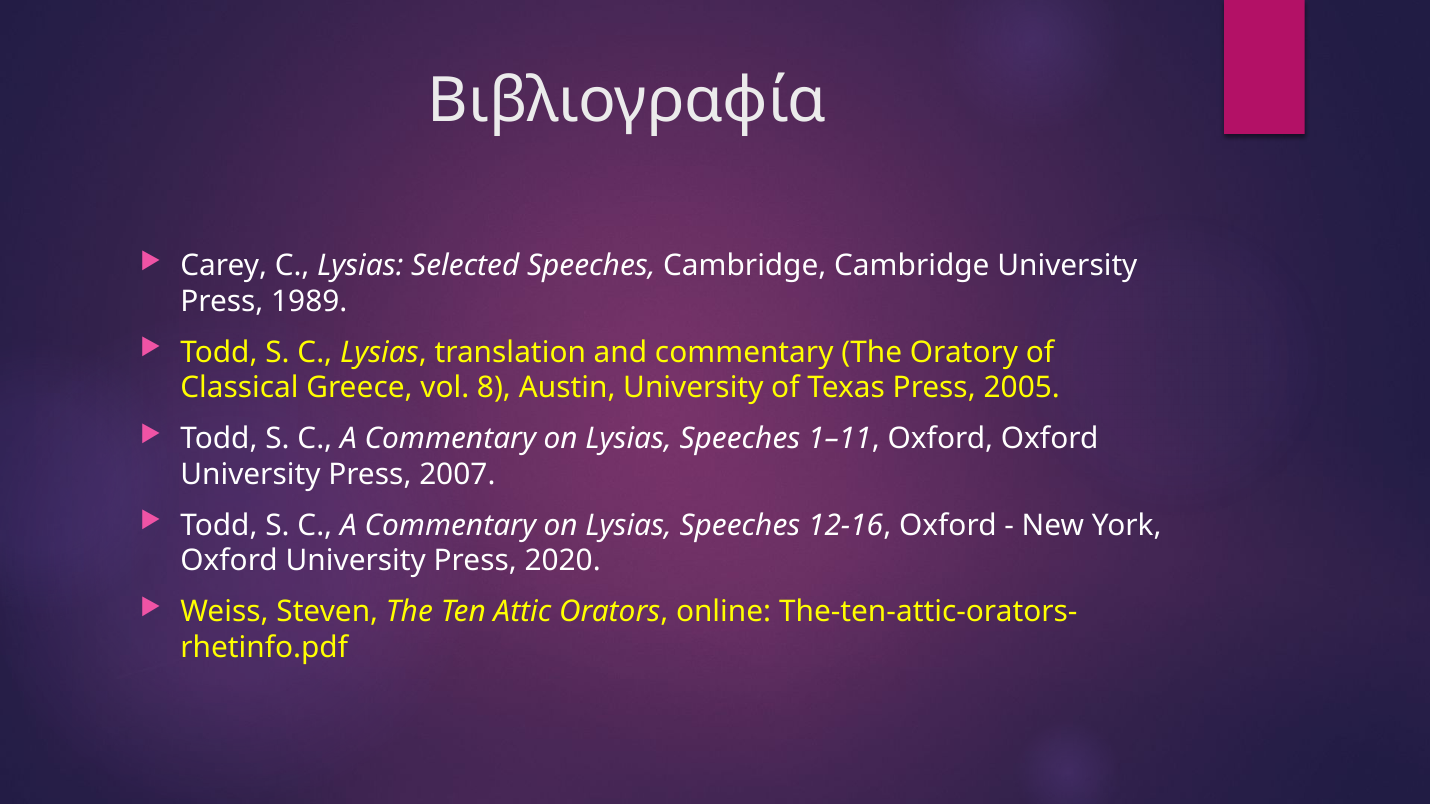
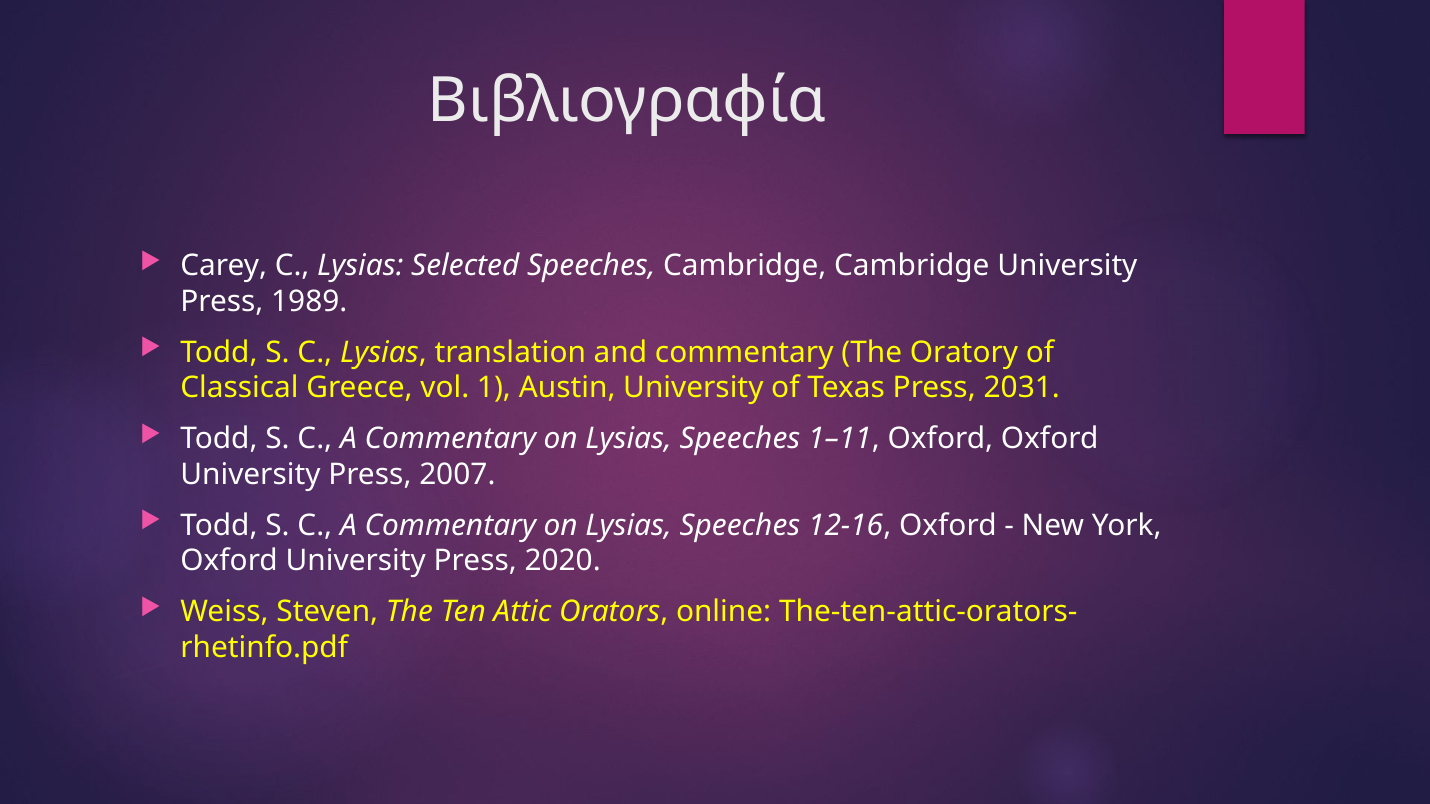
8: 8 -> 1
2005: 2005 -> 2031
